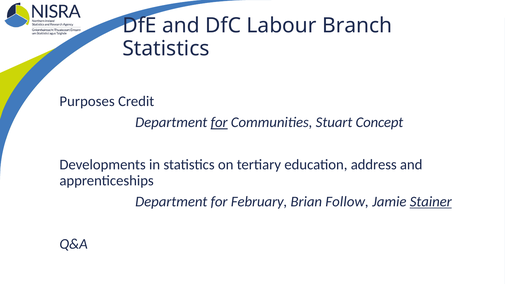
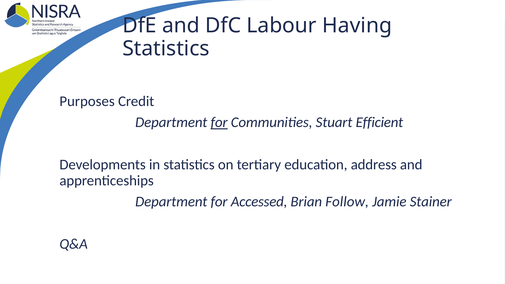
Branch: Branch -> Having
Concept: Concept -> Efficient
February: February -> Accessed
Stainer underline: present -> none
